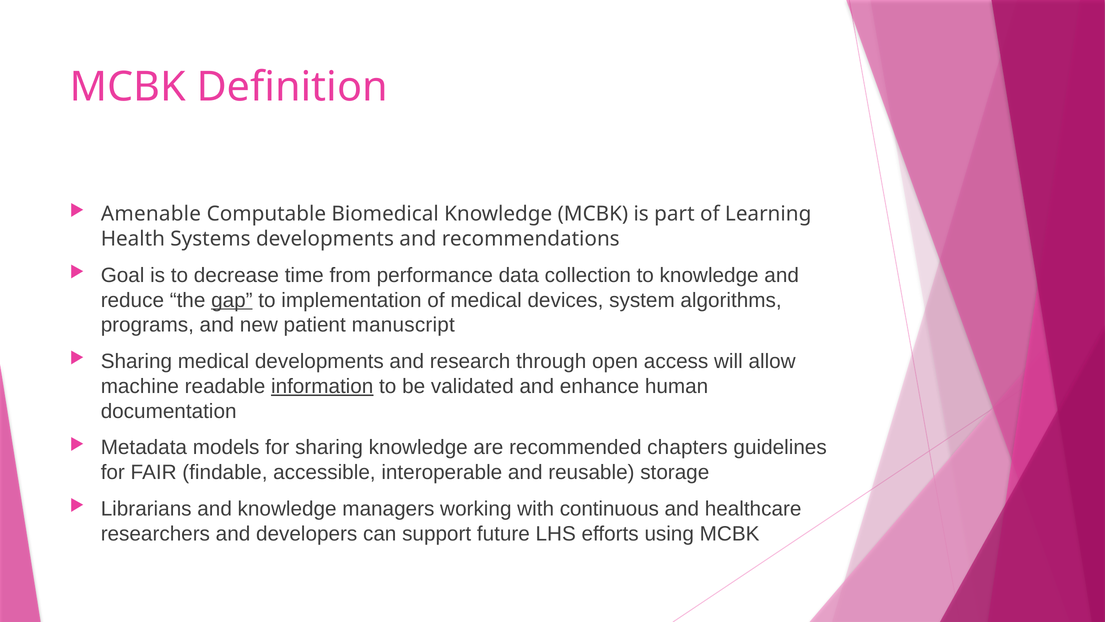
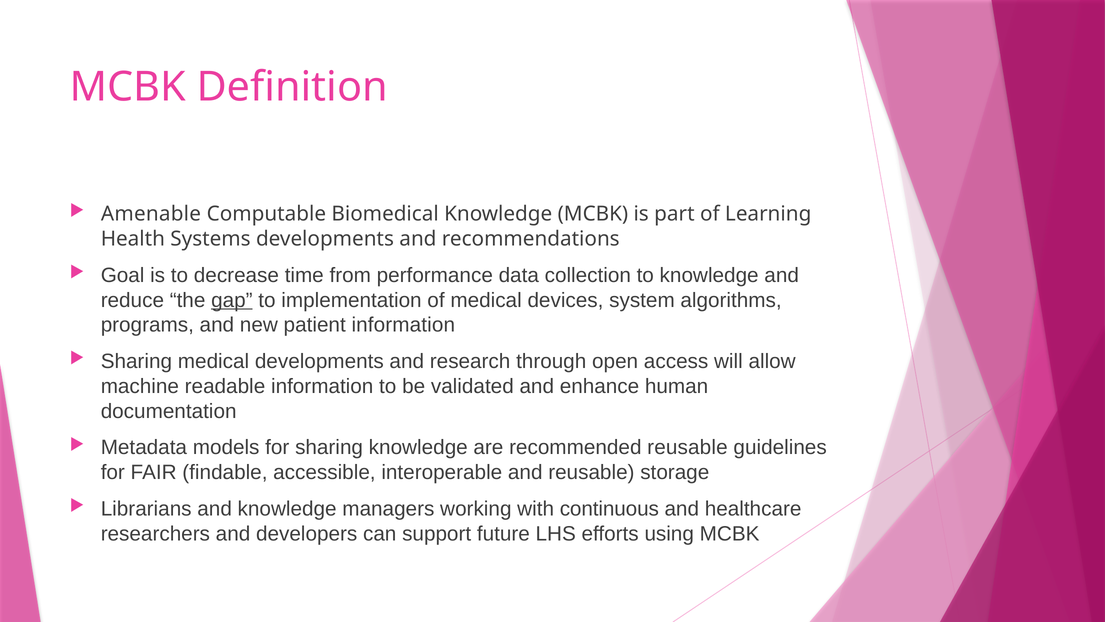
patient manuscript: manuscript -> information
information at (322, 386) underline: present -> none
recommended chapters: chapters -> reusable
